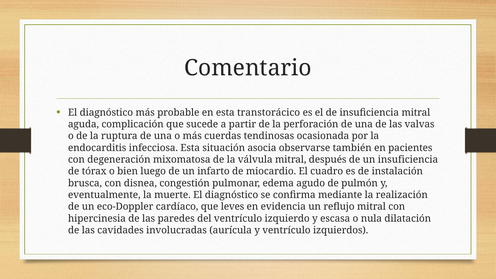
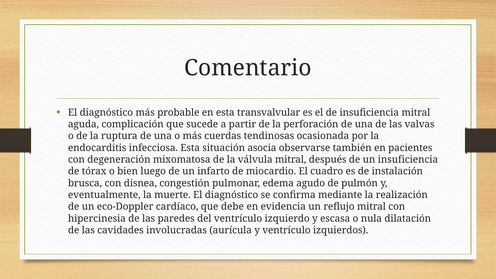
transtorácico: transtorácico -> transvalvular
leves: leves -> debe
